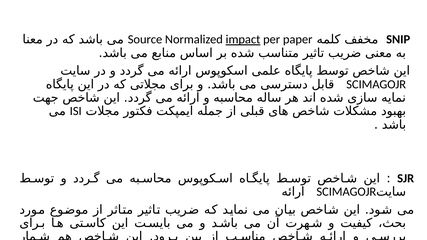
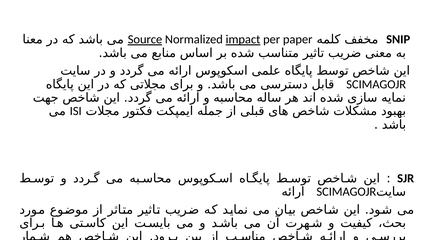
Source underline: none -> present
